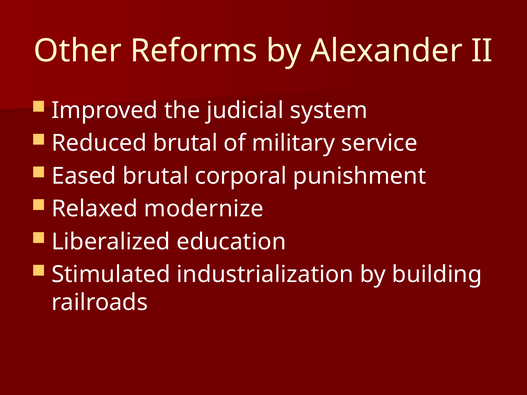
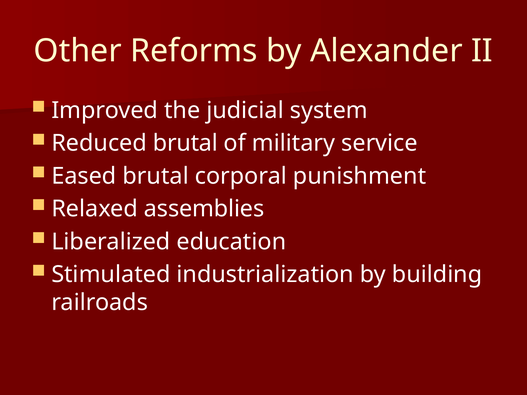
modernize: modernize -> assemblies
